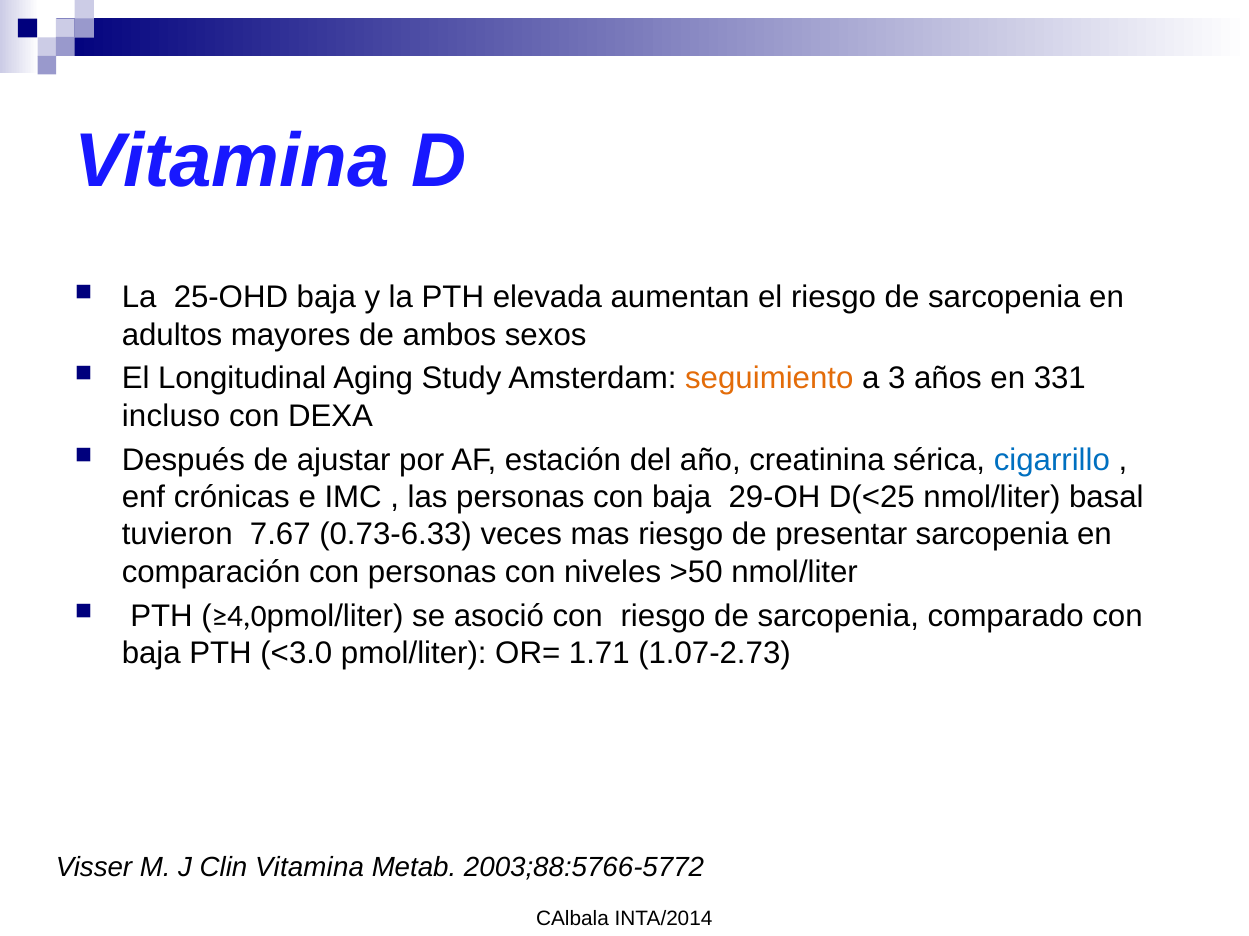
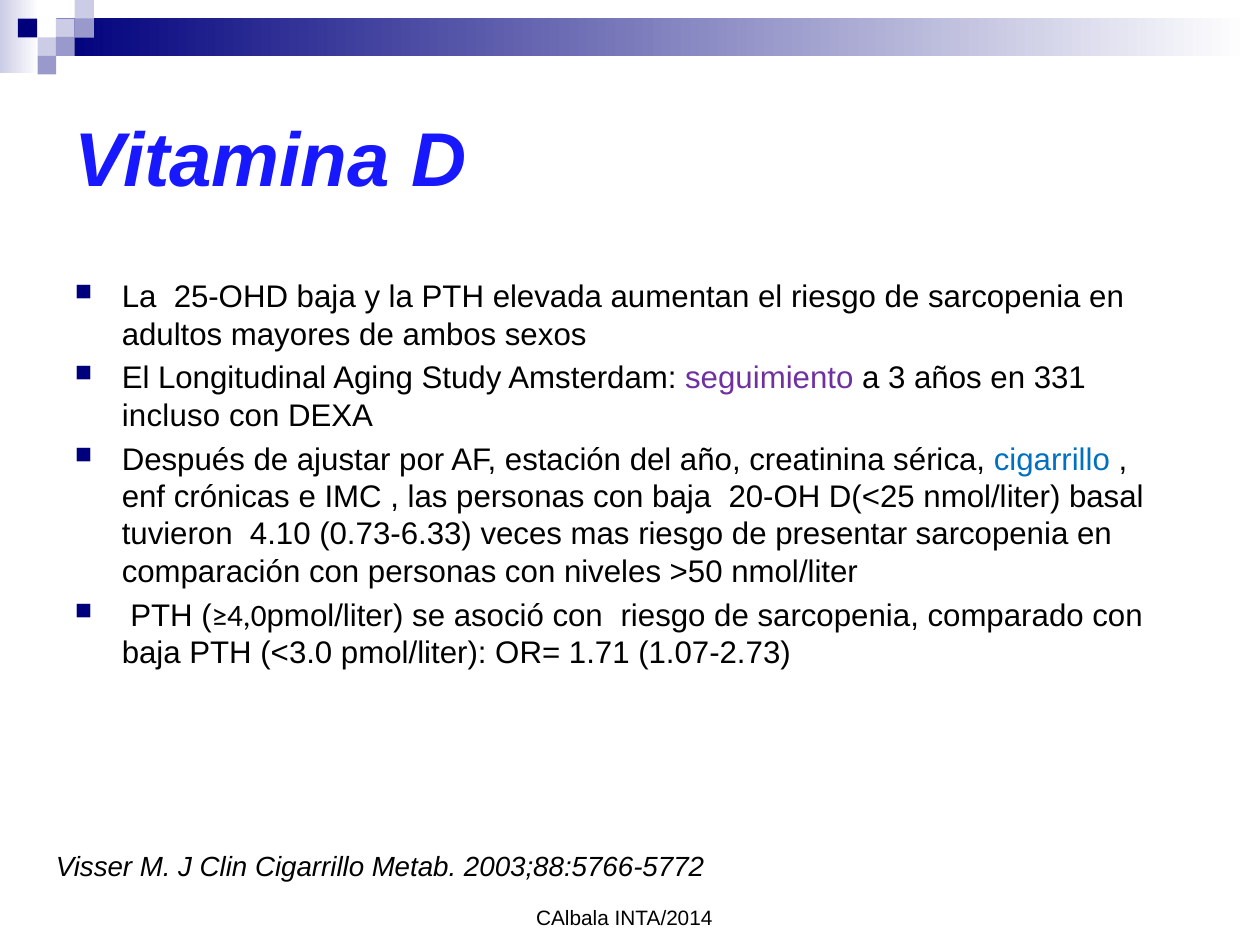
seguimiento colour: orange -> purple
29-OH: 29-OH -> 20-OH
7.67: 7.67 -> 4.10
Clin Vitamina: Vitamina -> Cigarrillo
